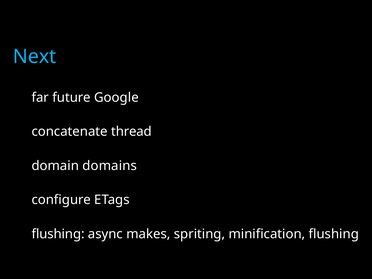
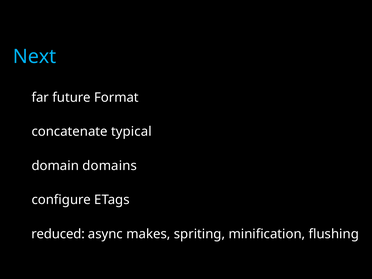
Google: Google -> Format
thread: thread -> typical
flushing at (58, 234): flushing -> reduced
